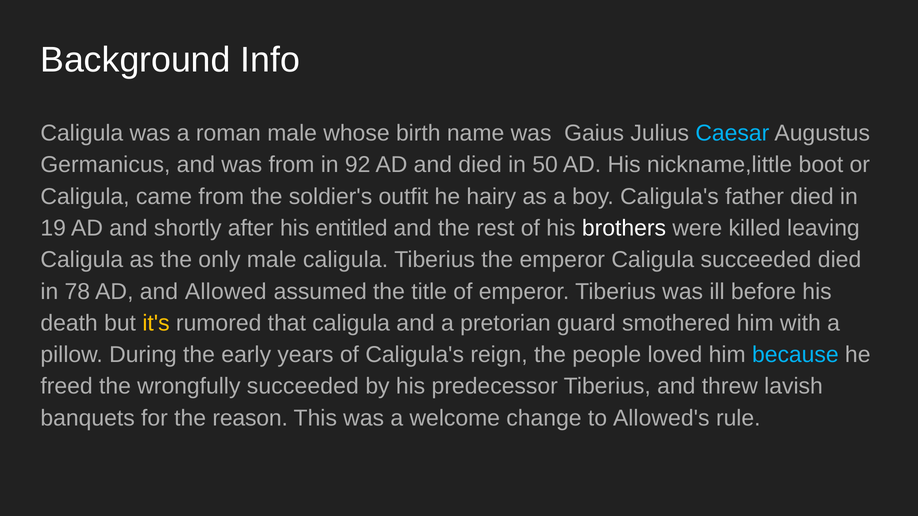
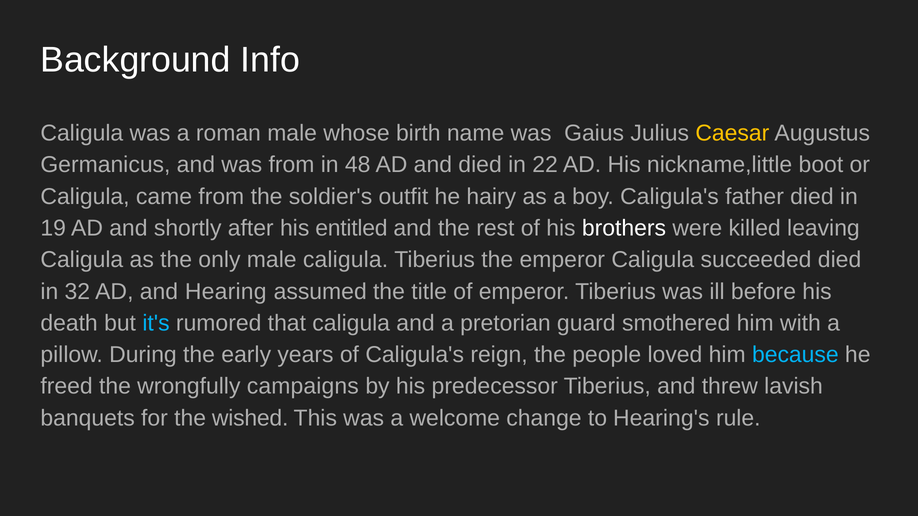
Caesar colour: light blue -> yellow
92: 92 -> 48
50: 50 -> 22
78: 78 -> 32
Allowed: Allowed -> Hearing
it's colour: yellow -> light blue
wrongfully succeeded: succeeded -> campaigns
reason: reason -> wished
Allowed's: Allowed's -> Hearing's
